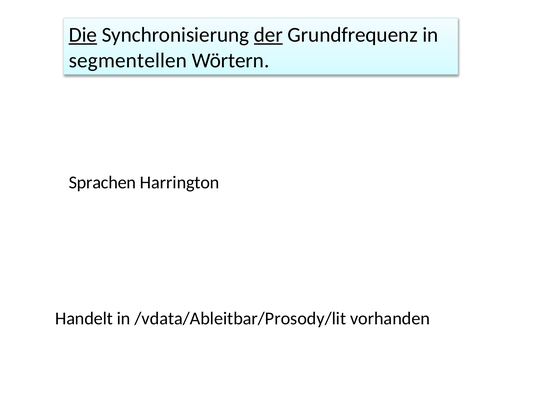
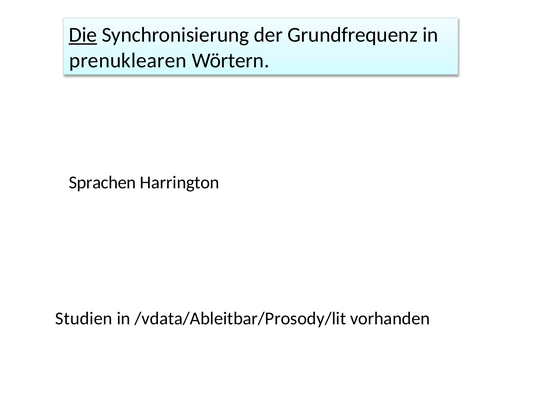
der underline: present -> none
segmentellen: segmentellen -> prenuklearen
Handelt: Handelt -> Studien
